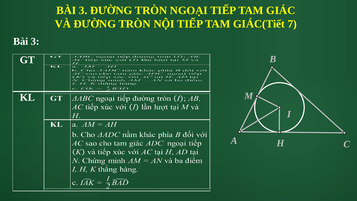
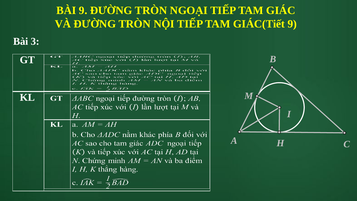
3 at (83, 11): 3 -> 9
GIÁC(Tiết 7: 7 -> 9
